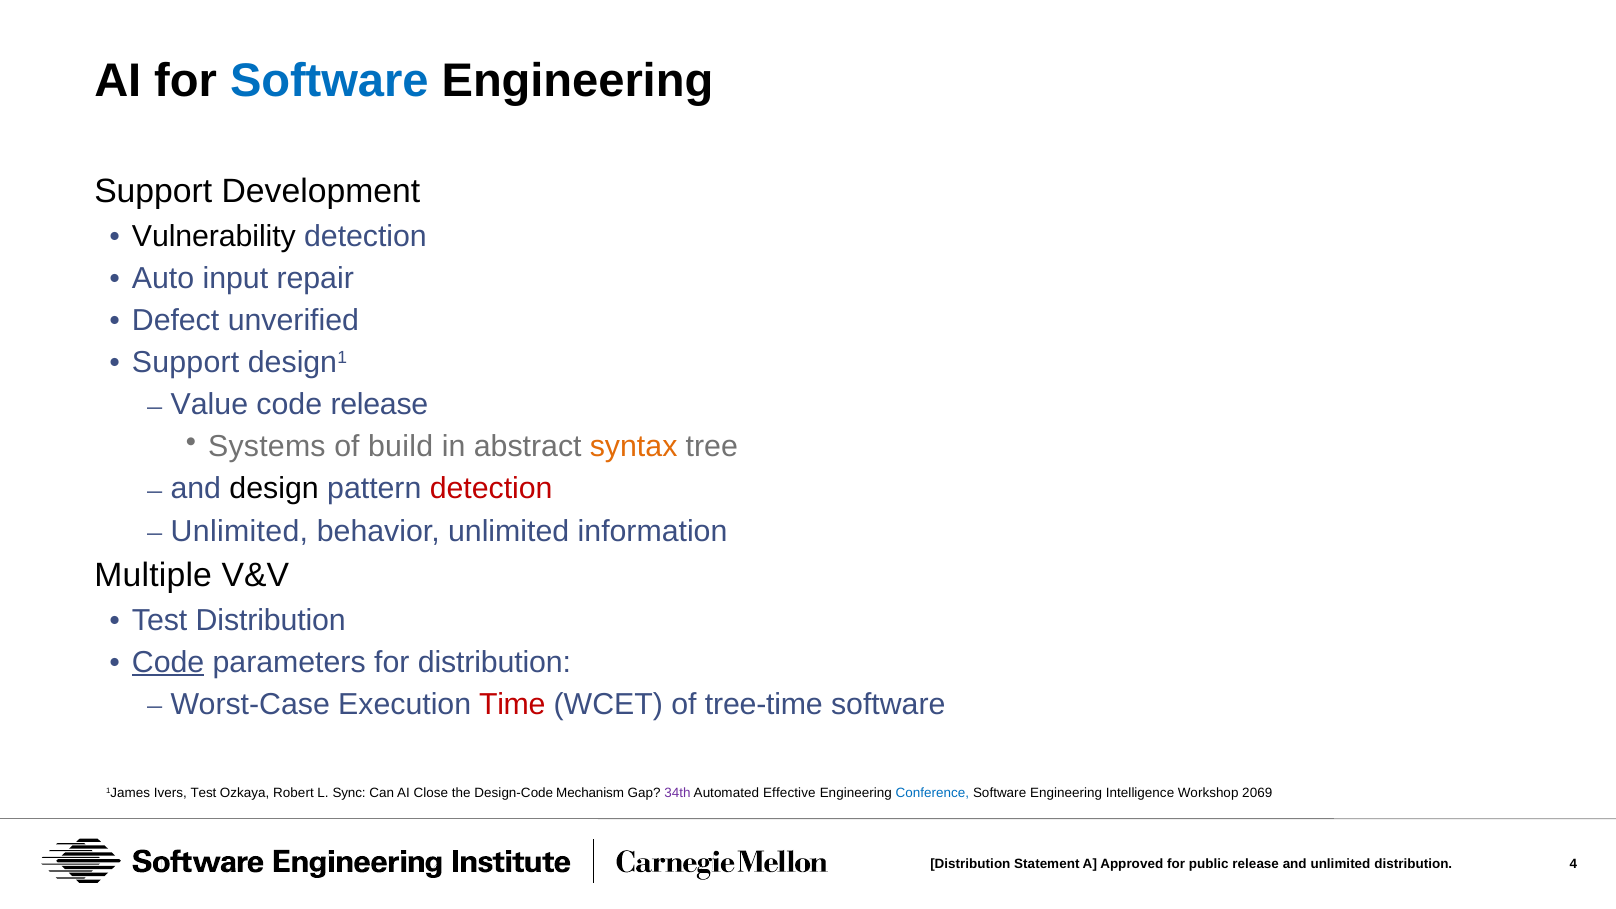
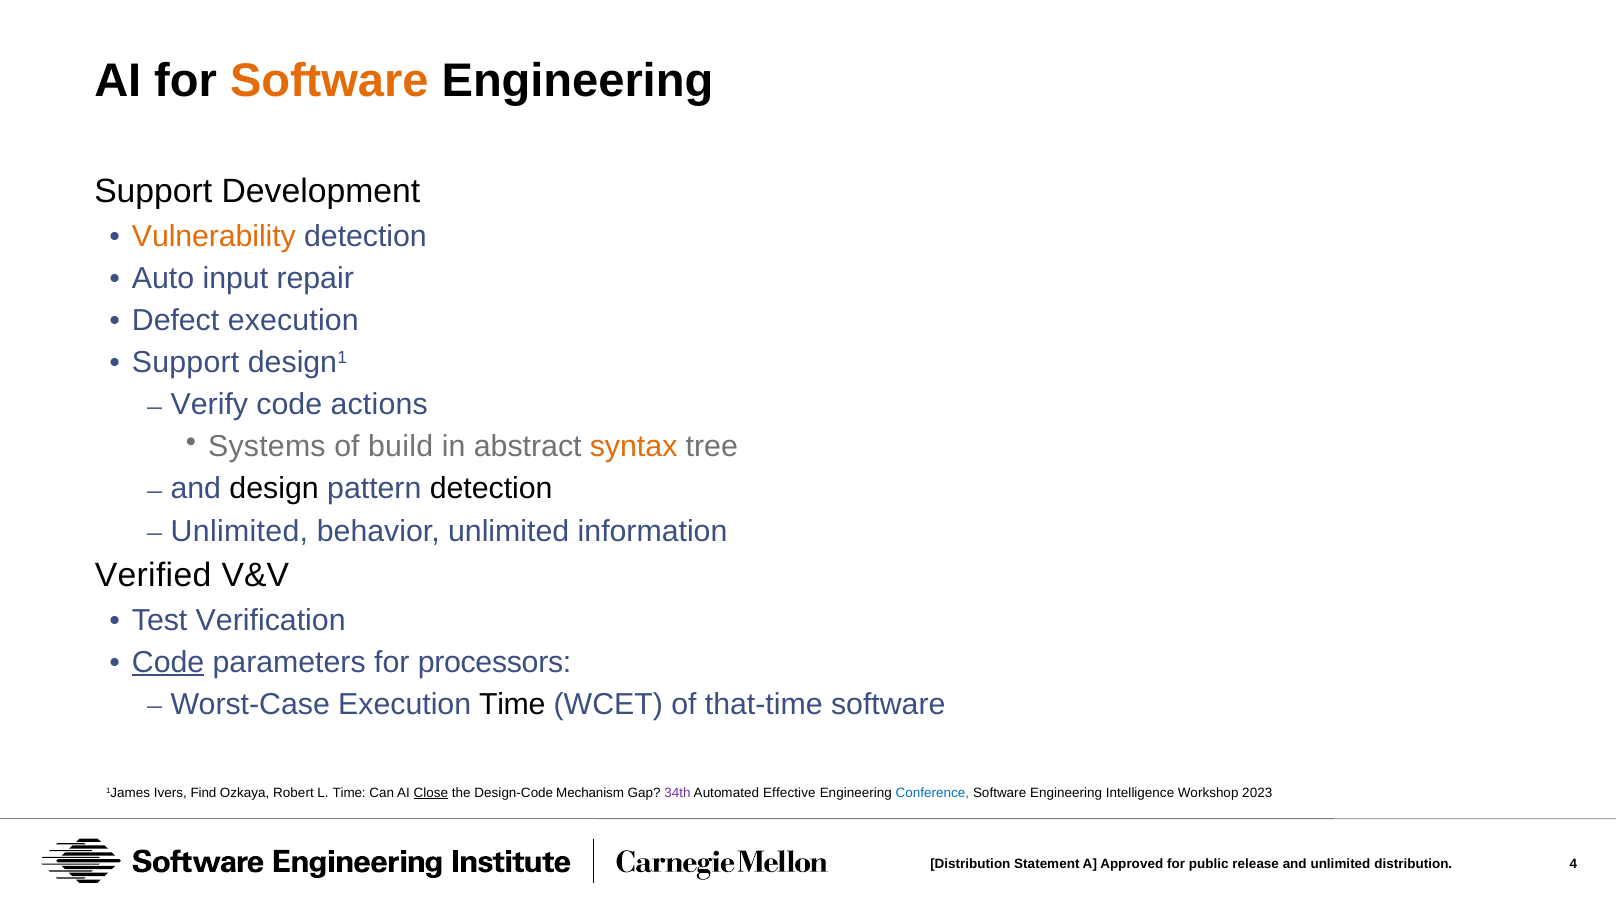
Software at (329, 81) colour: blue -> orange
Vulnerability colour: black -> orange
Defect unverified: unverified -> execution
Value: Value -> Verify
code release: release -> actions
detection at (491, 489) colour: red -> black
Multiple: Multiple -> Verified
Test Distribution: Distribution -> Verification
for distribution: distribution -> processors
Time at (512, 704) colour: red -> black
tree-time: tree-time -> that-time
Ivers Test: Test -> Find
L Sync: Sync -> Time
Close underline: none -> present
2069: 2069 -> 2023
